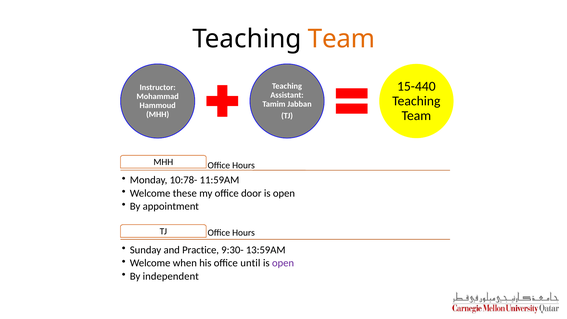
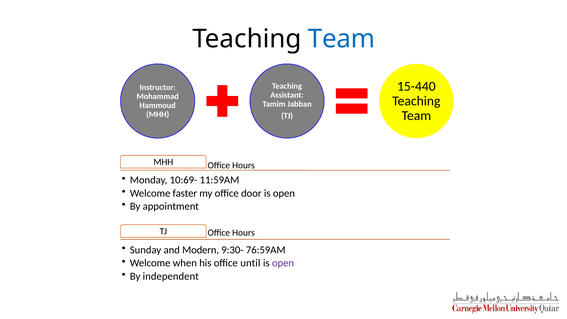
Team at (341, 39) colour: orange -> blue
10:78-: 10:78- -> 10:69-
these: these -> faster
Practice: Practice -> Modern
13:59AM: 13:59AM -> 76:59AM
